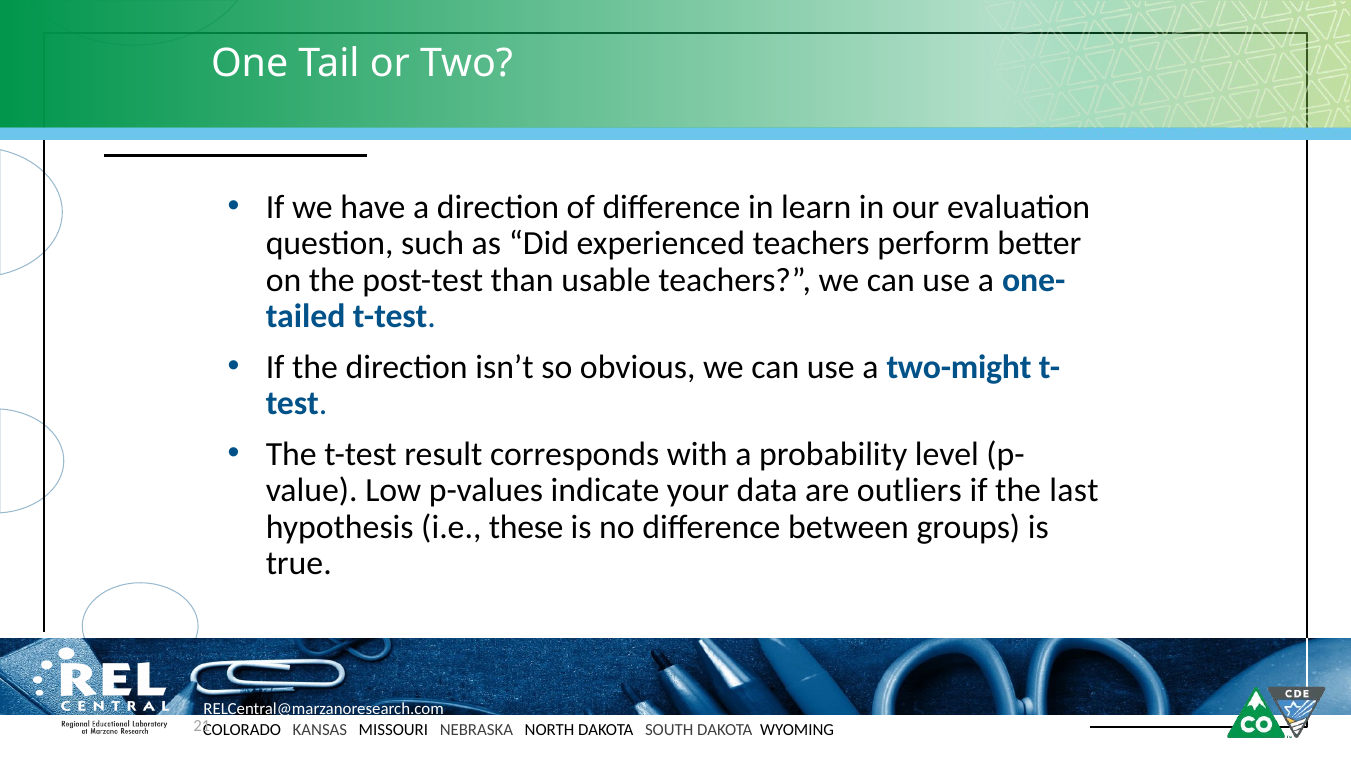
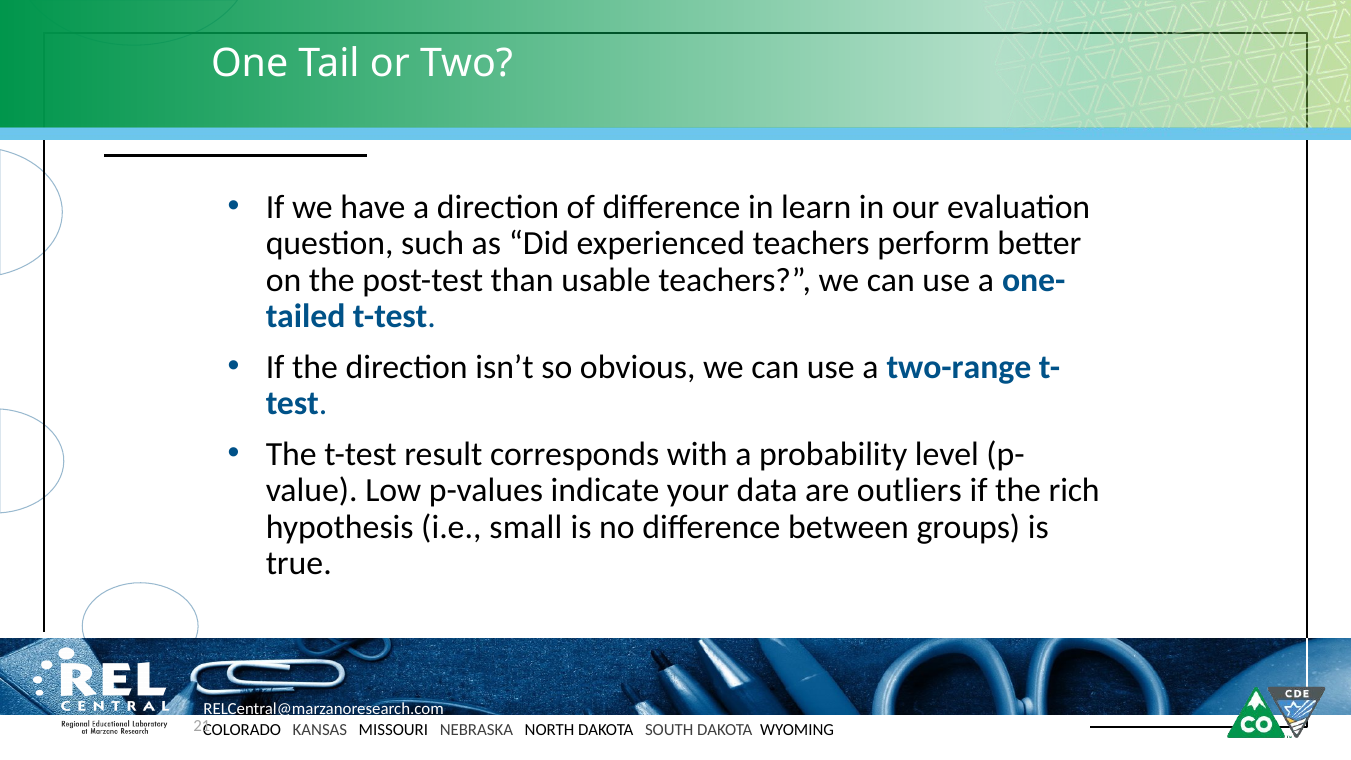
two-might: two-might -> two-range
last: last -> rich
these: these -> small
